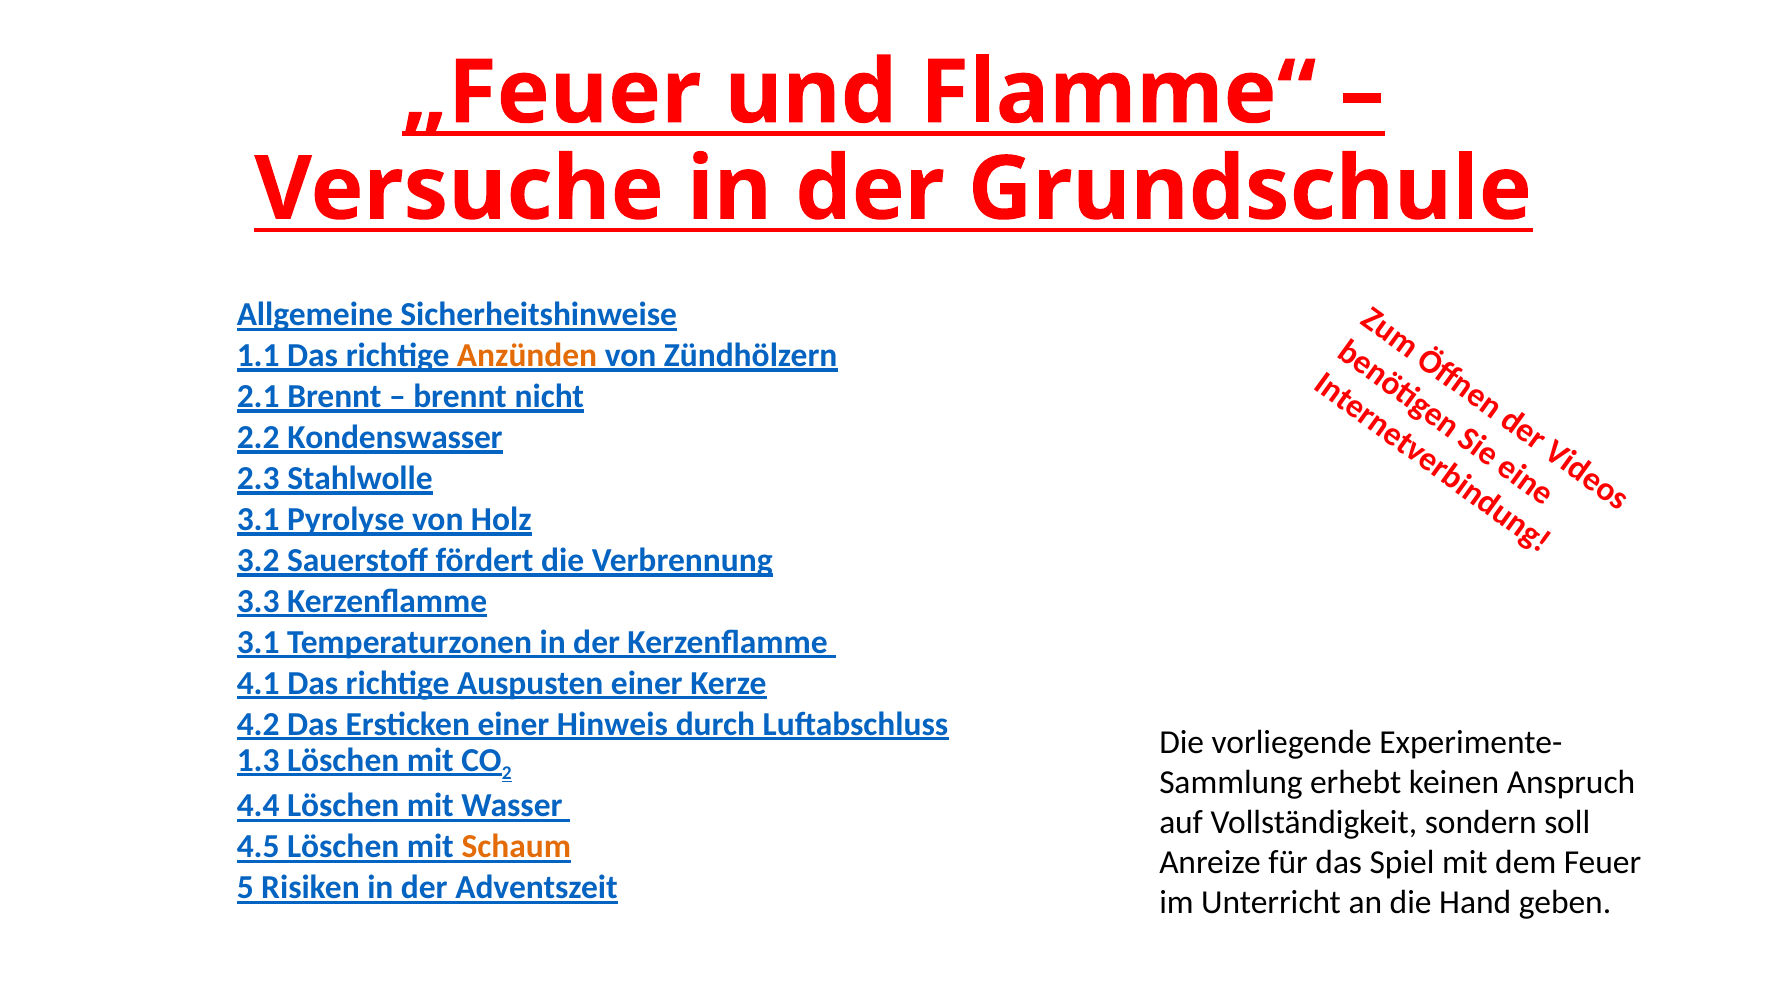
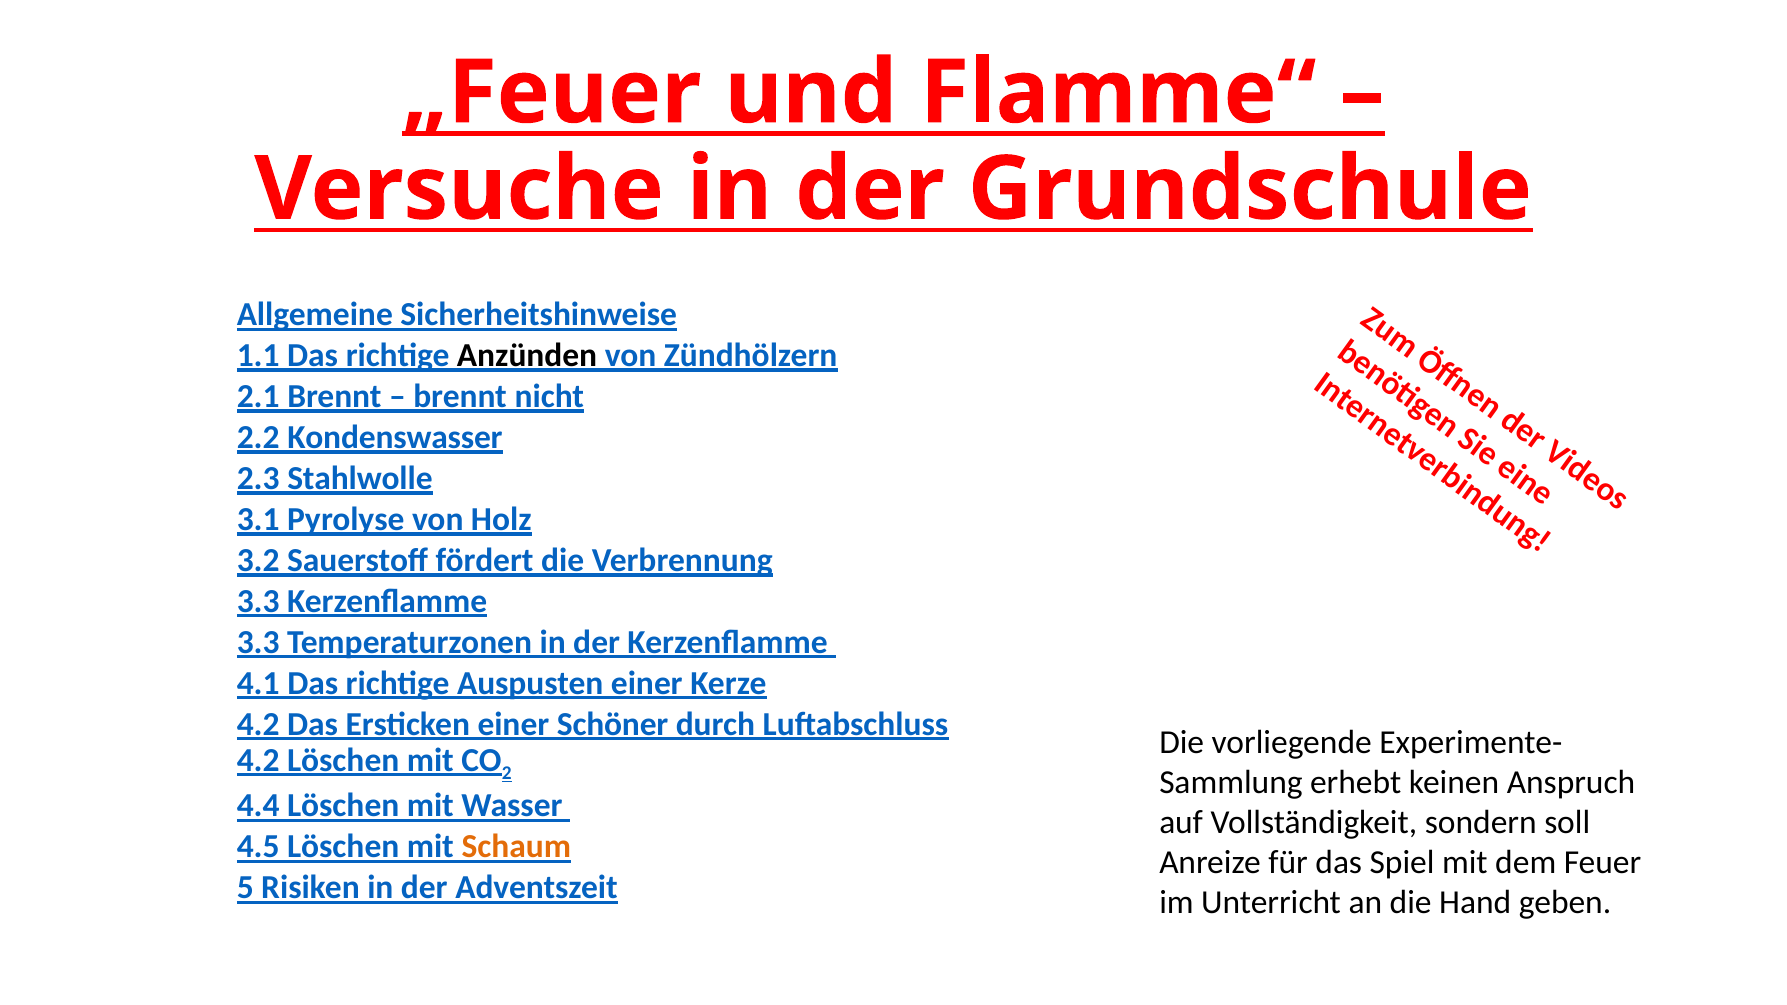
Anzünden colour: orange -> black
3.1 at (258, 642): 3.1 -> 3.3
Hinweis: Hinweis -> Schöner
1.3 at (258, 760): 1.3 -> 4.2
